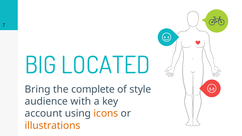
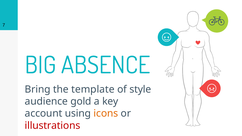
LOCATED: LOCATED -> ABSENCE
complete: complete -> template
with: with -> gold
illustrations colour: orange -> red
